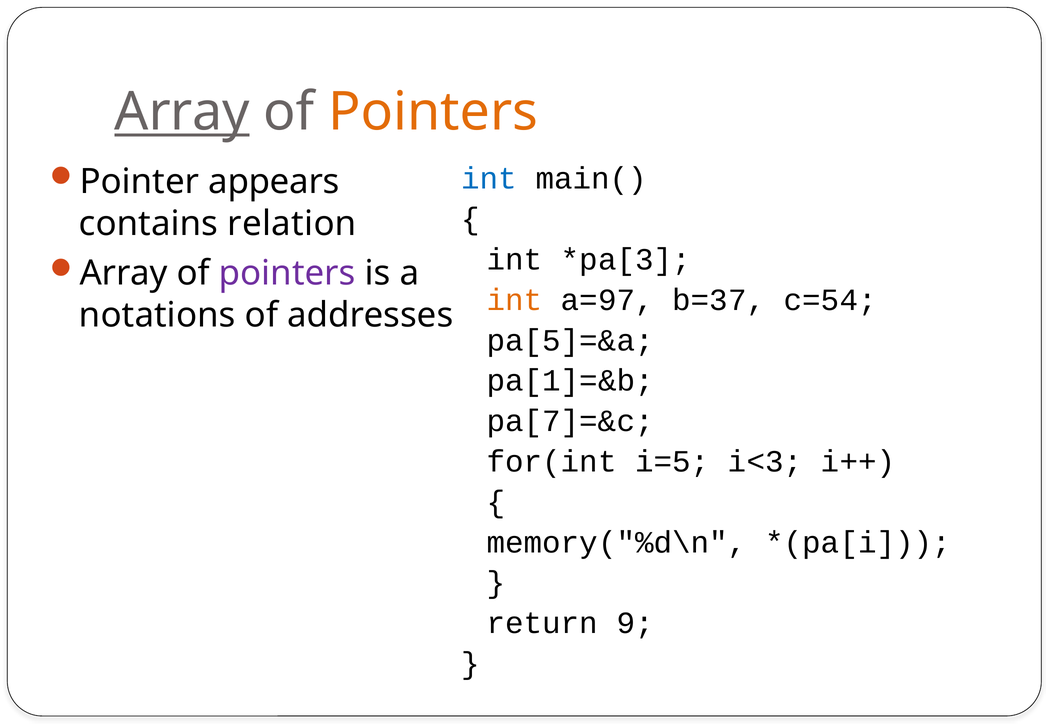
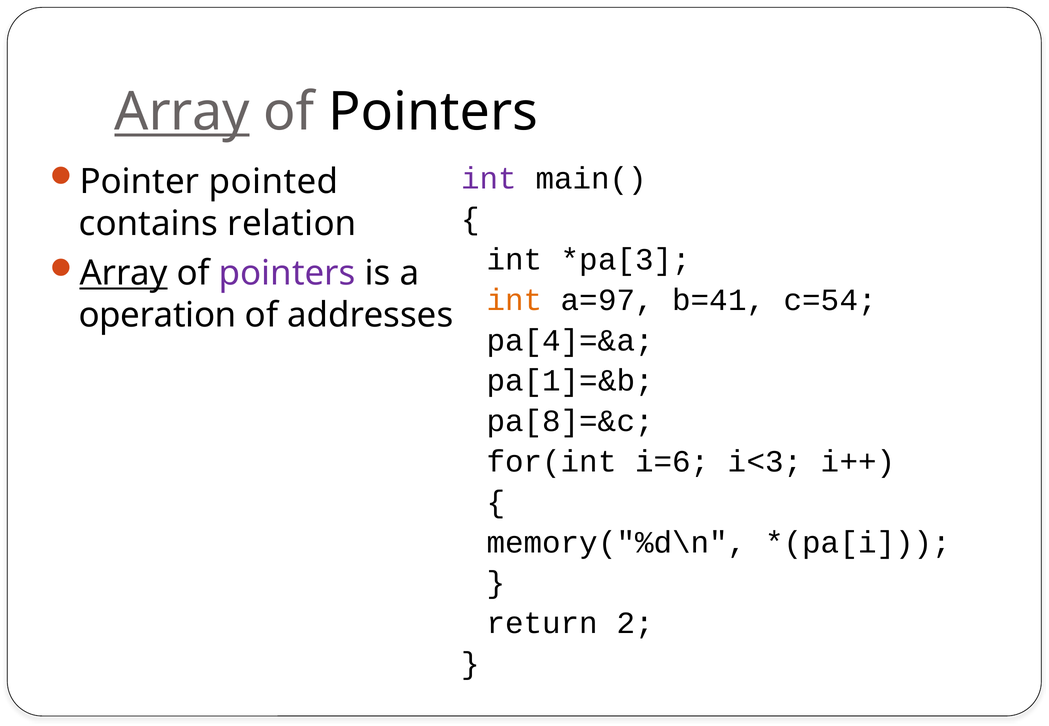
Pointers at (433, 112) colour: orange -> black
appears: appears -> pointed
int at (489, 179) colour: blue -> purple
Array at (124, 274) underline: none -> present
b=37: b=37 -> b=41
notations: notations -> operation
pa[5]=&a: pa[5]=&a -> pa[4]=&a
pa[7]=&c: pa[7]=&c -> pa[8]=&c
i=5: i=5 -> i=6
9: 9 -> 2
